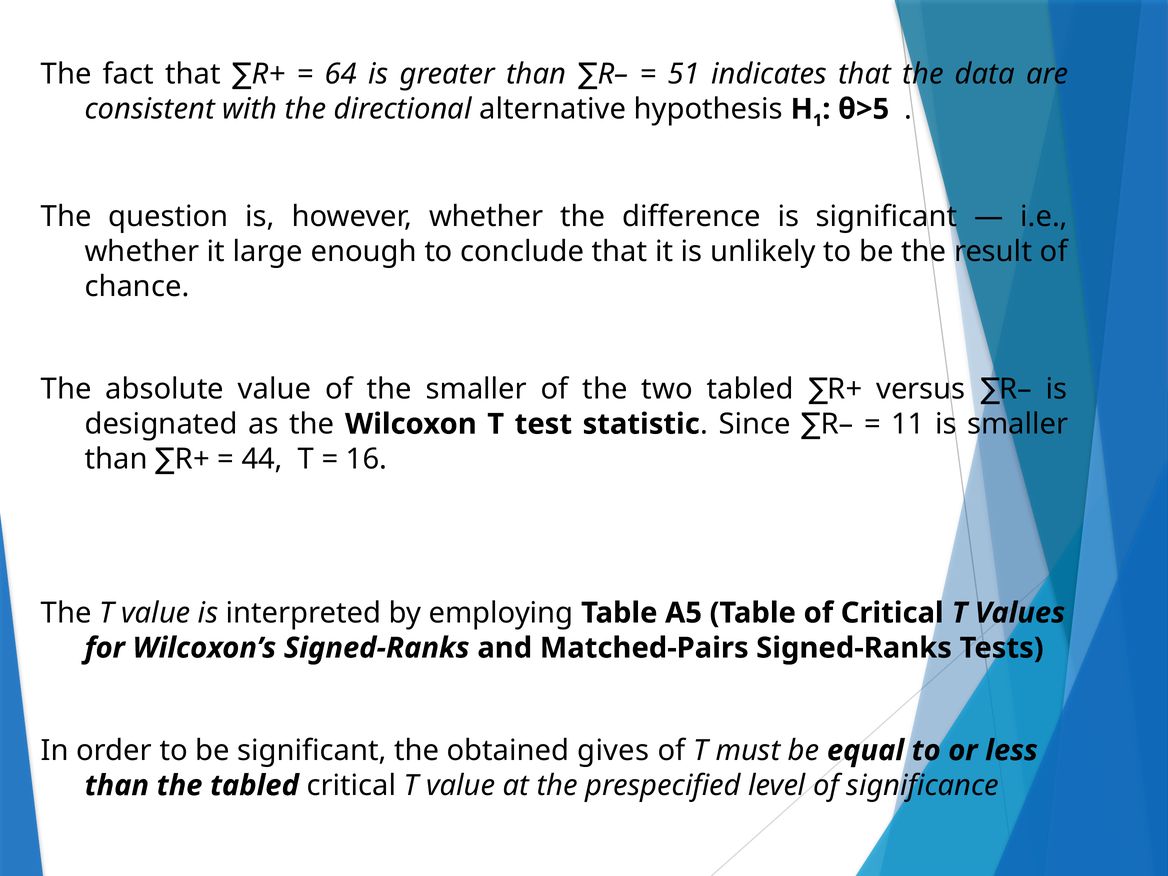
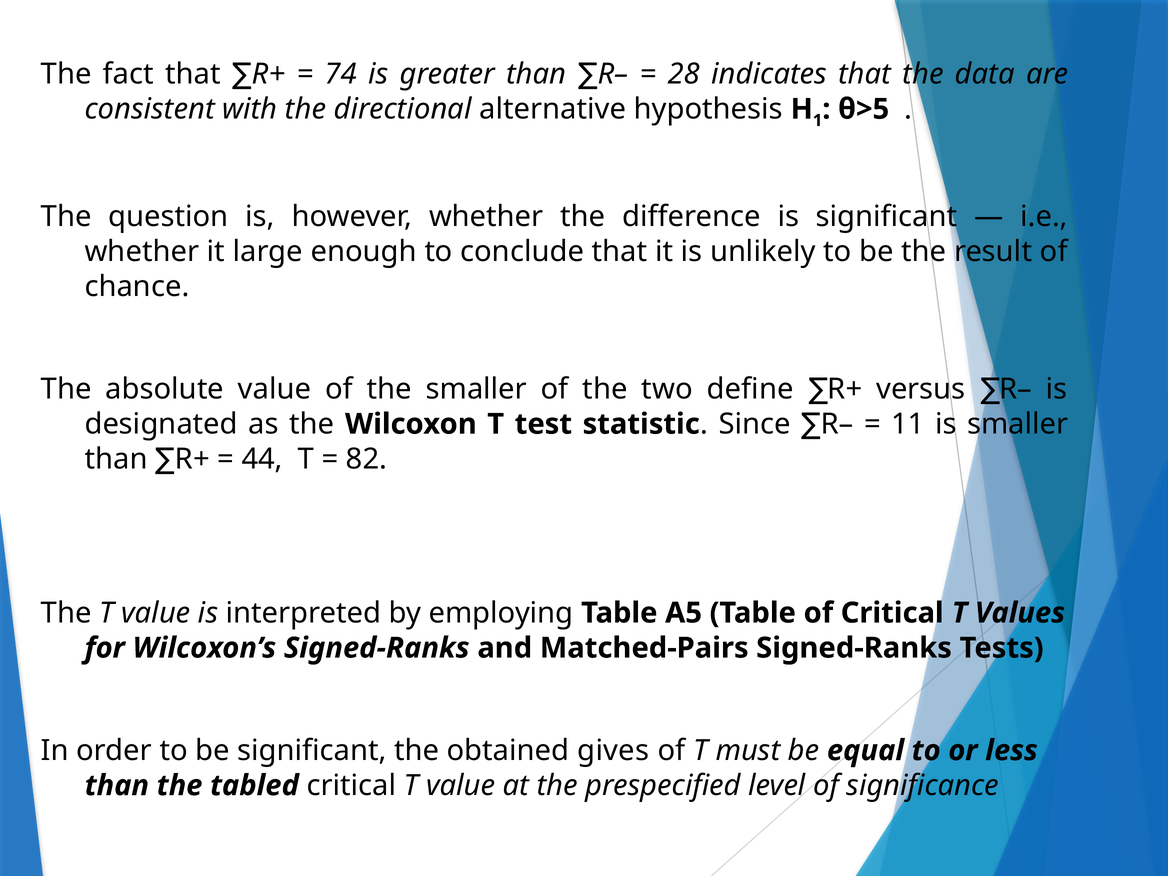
64: 64 -> 74
51: 51 -> 28
two tabled: tabled -> define
16: 16 -> 82
